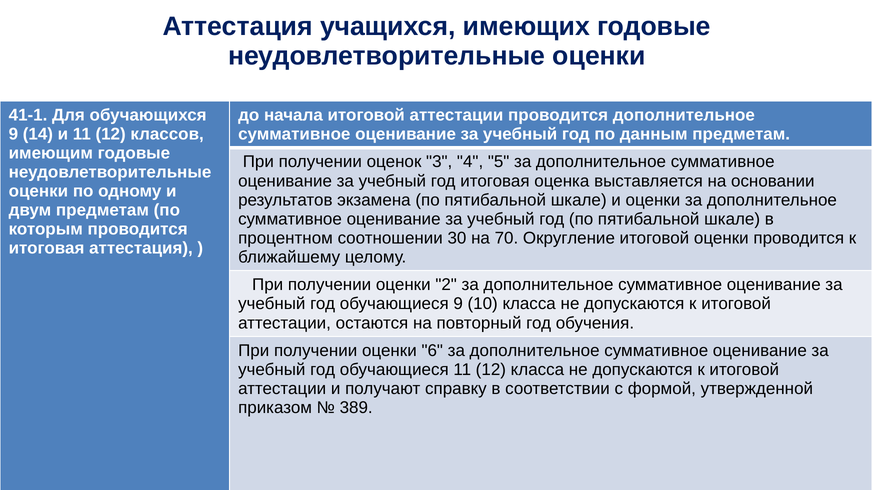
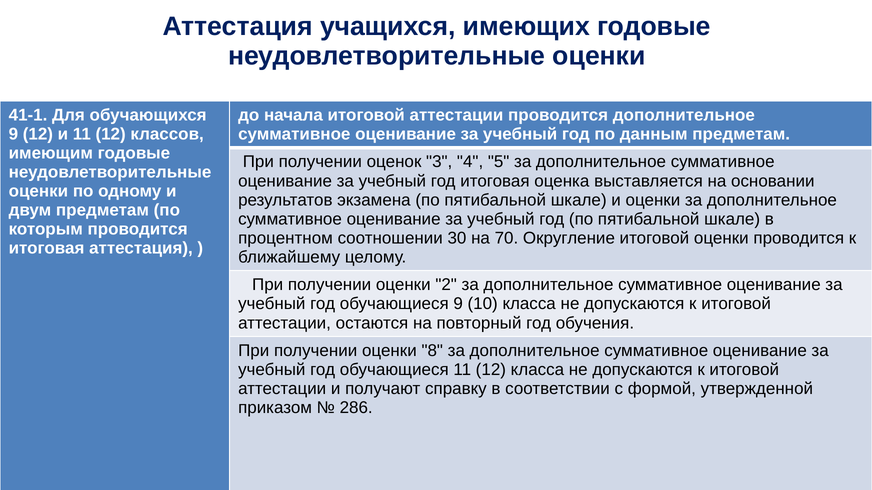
9 14: 14 -> 12
6: 6 -> 8
389: 389 -> 286
